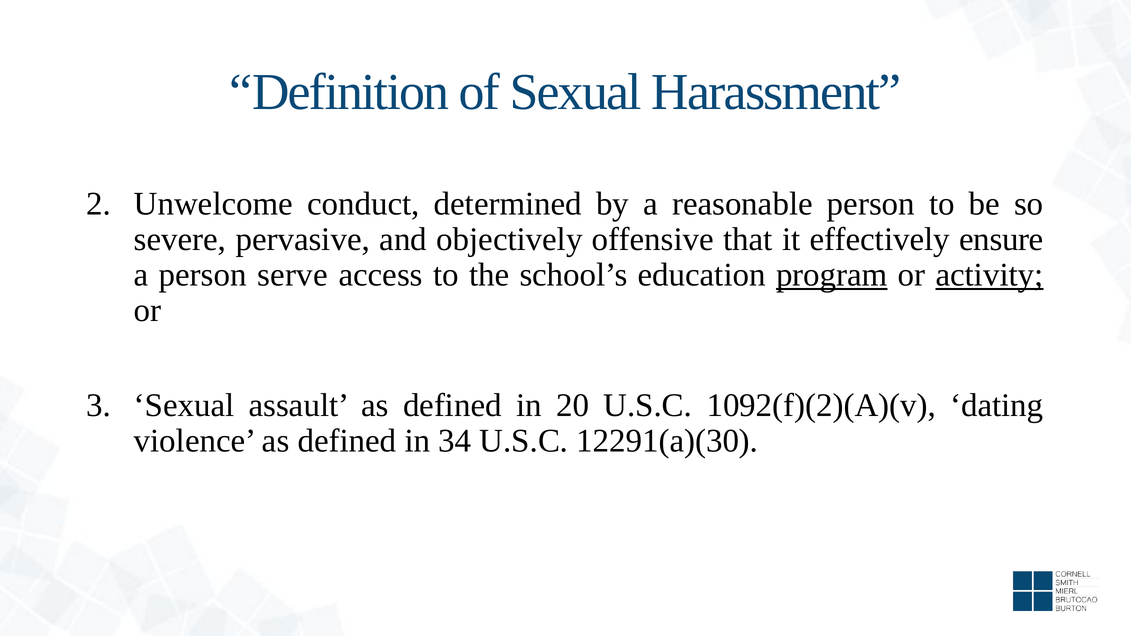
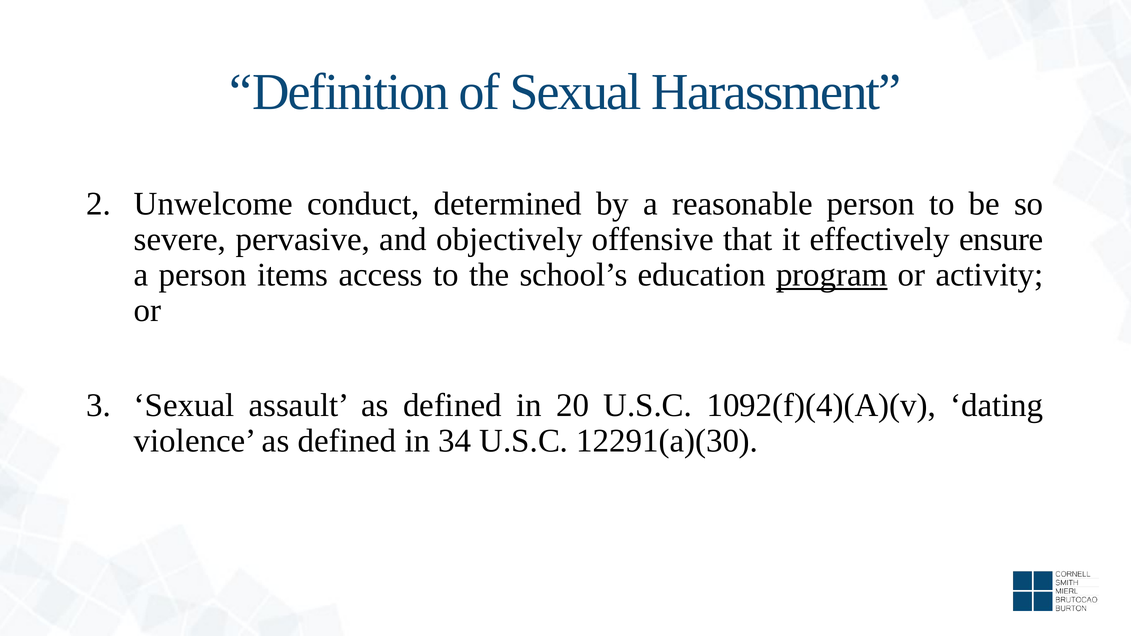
serve: serve -> items
activity underline: present -> none
1092(f)(2)(A)(v: 1092(f)(2)(A)(v -> 1092(f)(4)(A)(v
